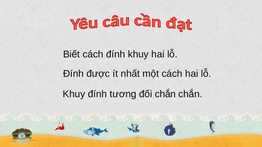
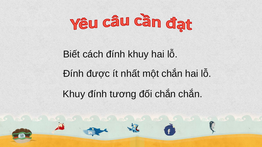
một cách: cách -> chắn
